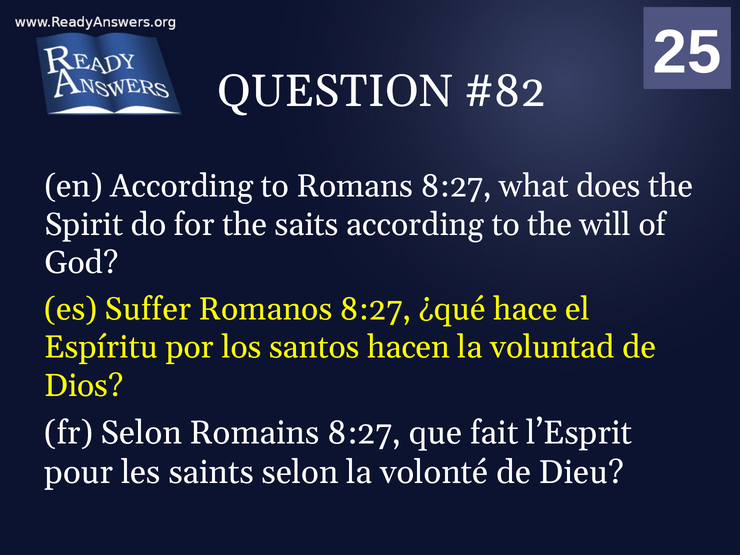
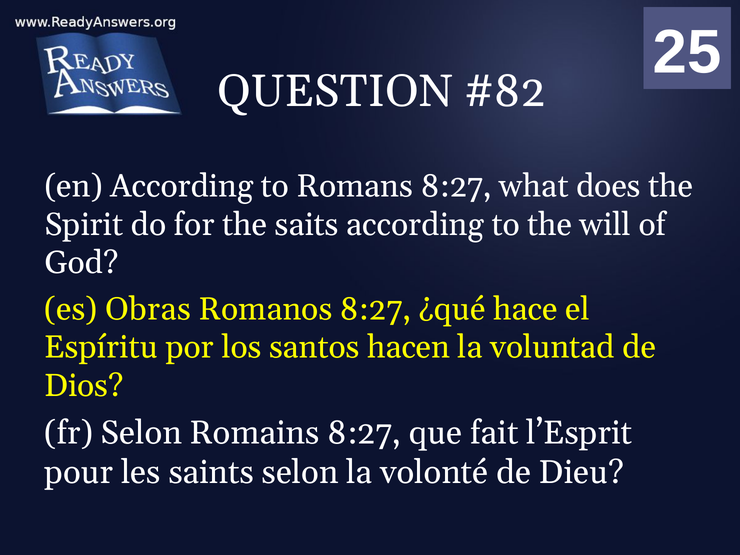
Suffer: Suffer -> Obras
